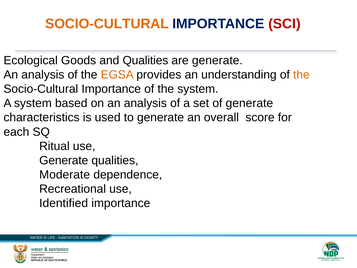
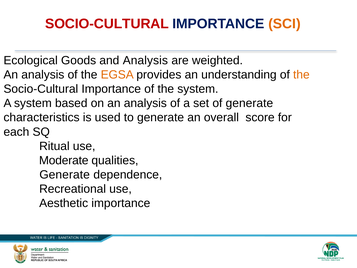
SOCIO-CULTURAL at (107, 24) colour: orange -> red
SCI colour: red -> orange
and Qualities: Qualities -> Analysis
are generate: generate -> weighted
Generate at (64, 160): Generate -> Moderate
Moderate at (65, 175): Moderate -> Generate
Identified: Identified -> Aesthetic
